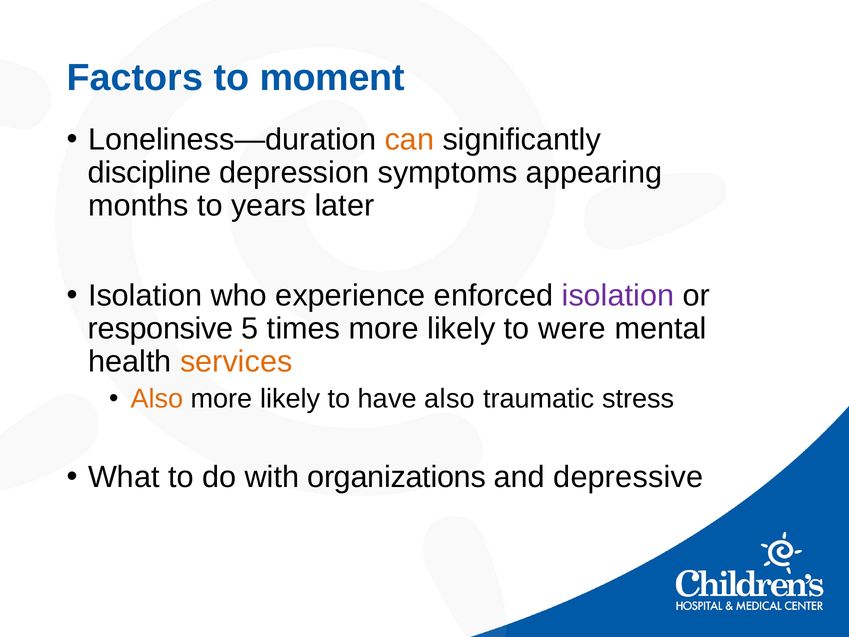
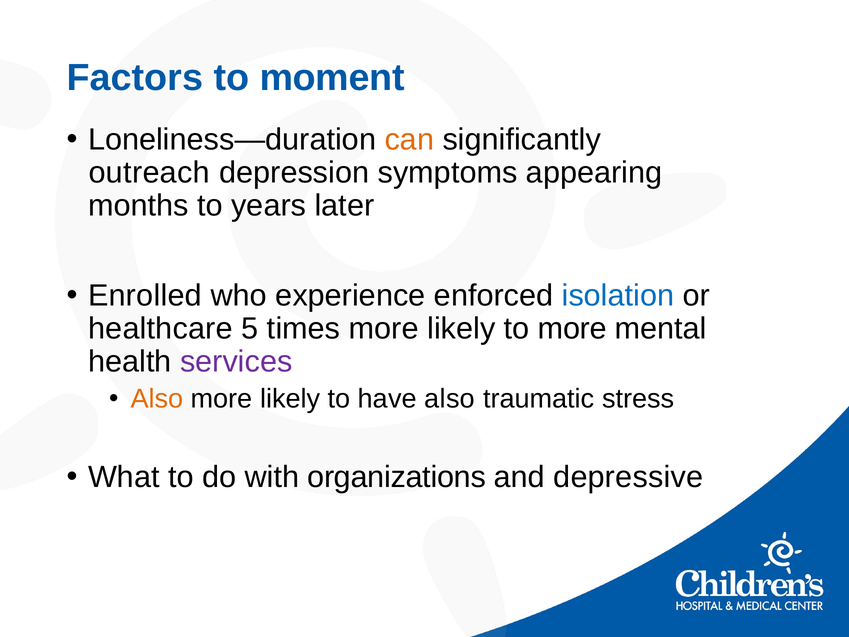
discipline: discipline -> outreach
Isolation at (145, 295): Isolation -> Enrolled
isolation at (618, 295) colour: purple -> blue
responsive: responsive -> healthcare
to were: were -> more
services colour: orange -> purple
